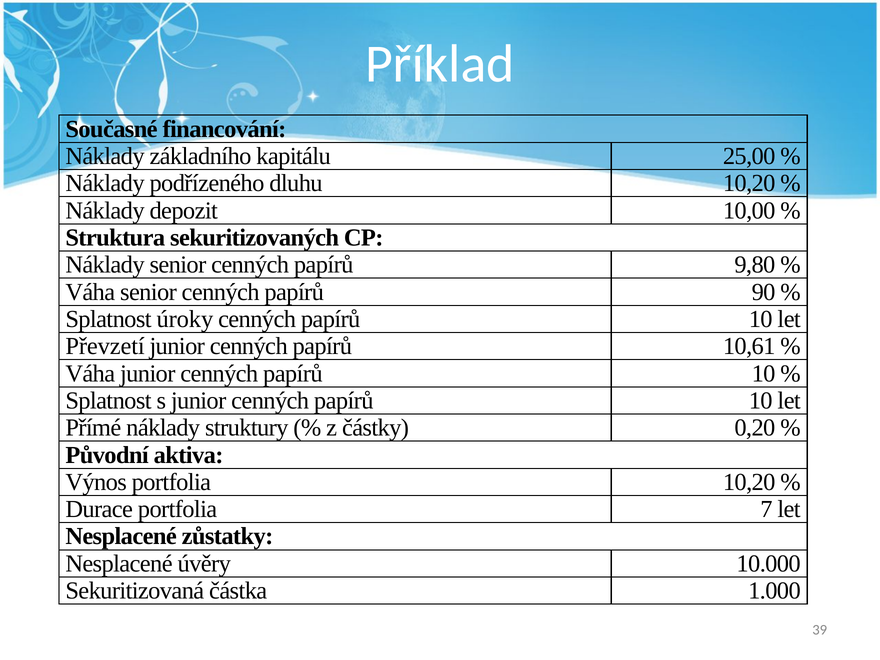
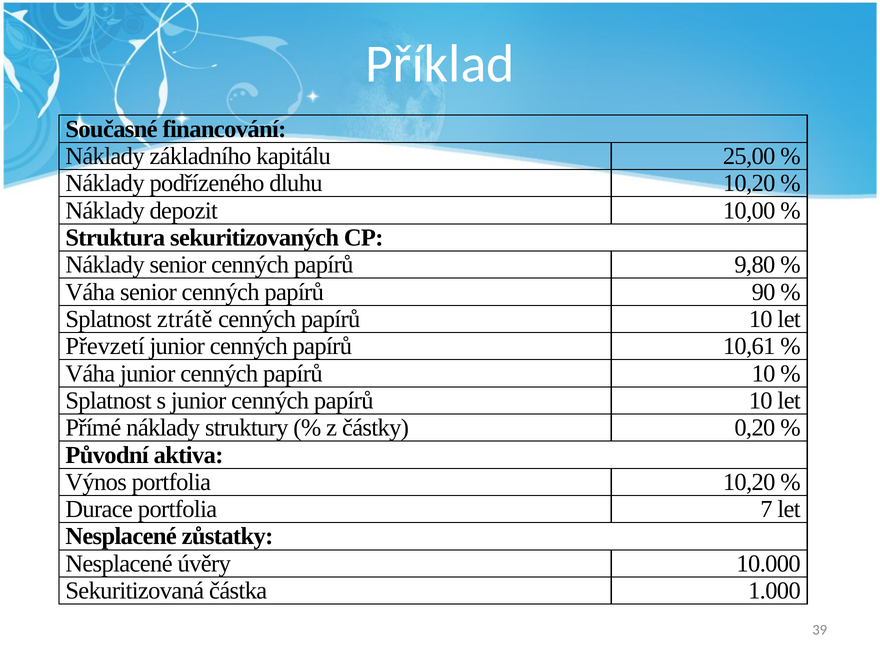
úroky: úroky -> ztrátě
